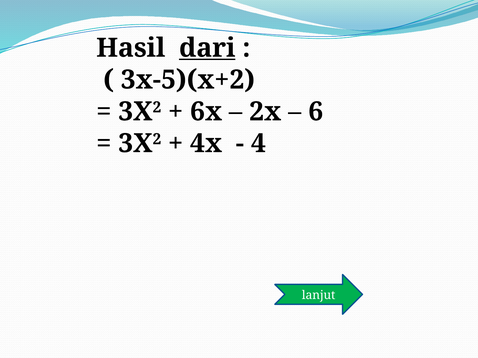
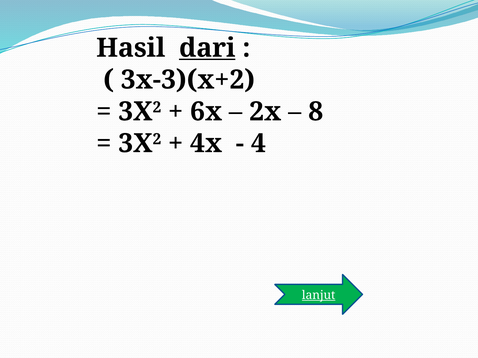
3x-5)(x+2: 3x-5)(x+2 -> 3x-3)(x+2
6: 6 -> 8
lanjut underline: none -> present
